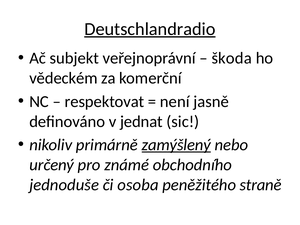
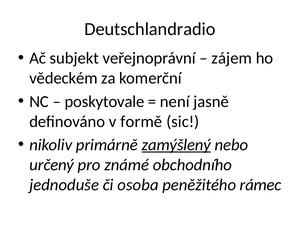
Deutschlandradio underline: present -> none
škoda: škoda -> zájem
respektovat: respektovat -> poskytovale
jednat: jednat -> formě
straně: straně -> rámec
